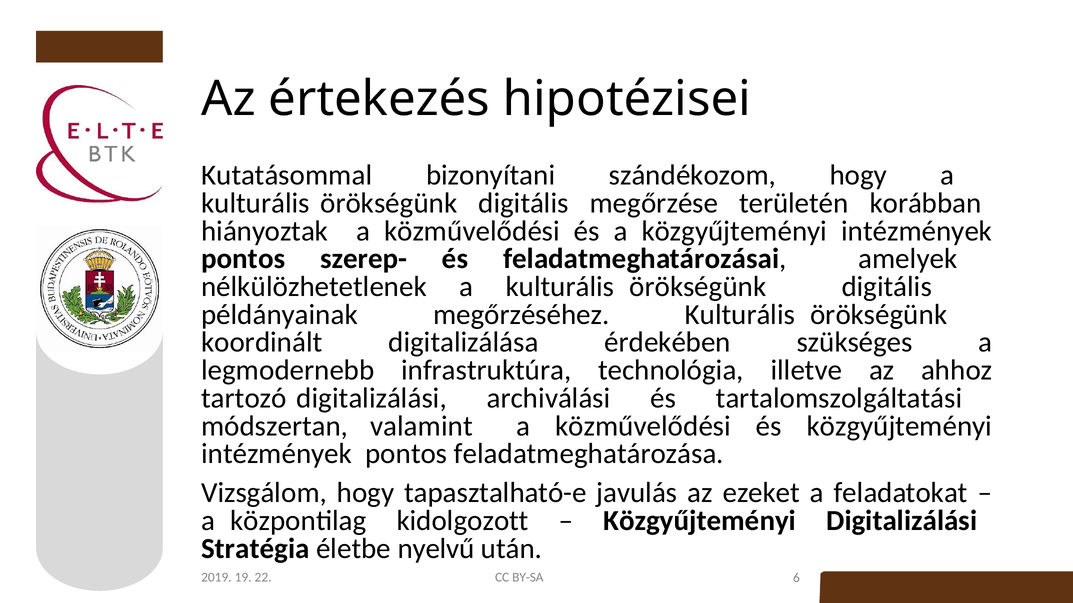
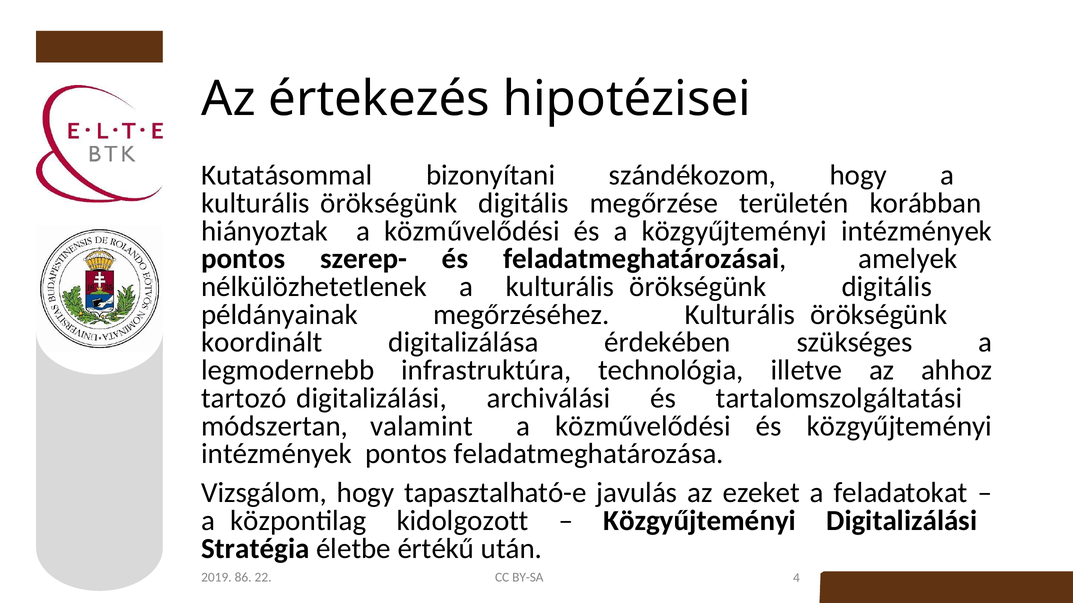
nyelvű: nyelvű -> értékű
19: 19 -> 86
6: 6 -> 4
